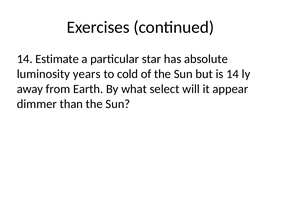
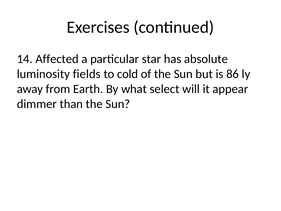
Estimate: Estimate -> Affected
years: years -> fields
is 14: 14 -> 86
